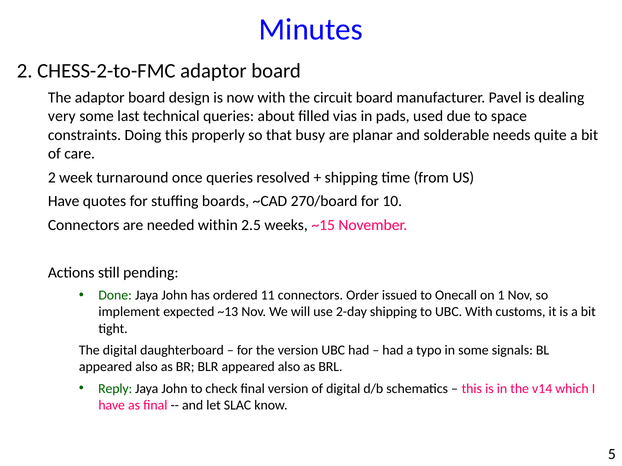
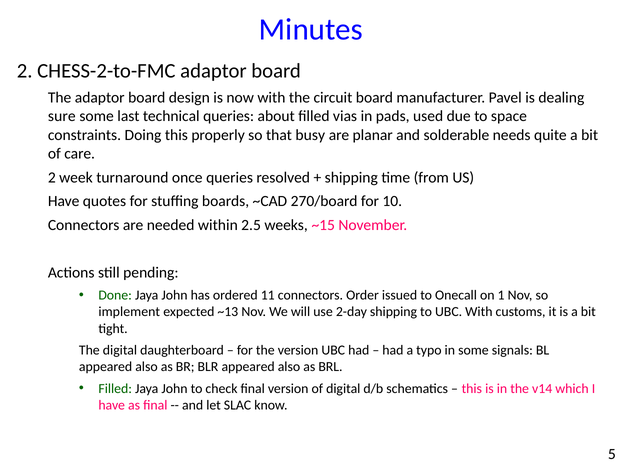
very: very -> sure
Reply at (115, 389): Reply -> Filled
